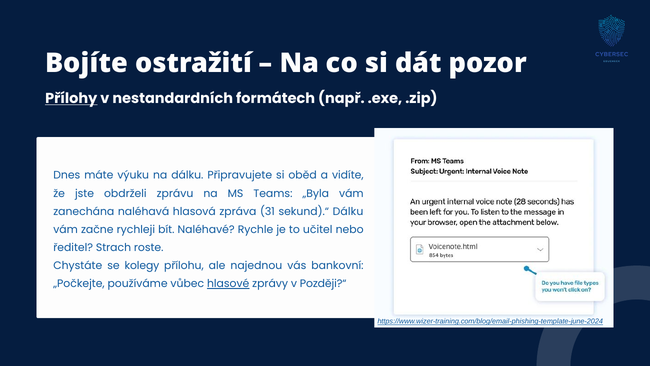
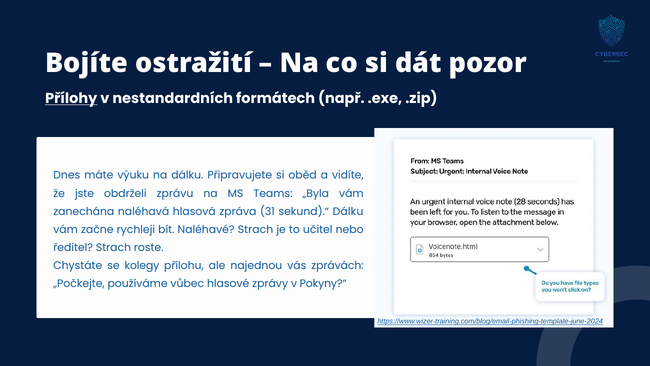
Naléhavé Rychle: Rychle -> Strach
bankovní: bankovní -> zprávách
hlasové underline: present -> none
Později?“: Později?“ -> Pokyny?“
